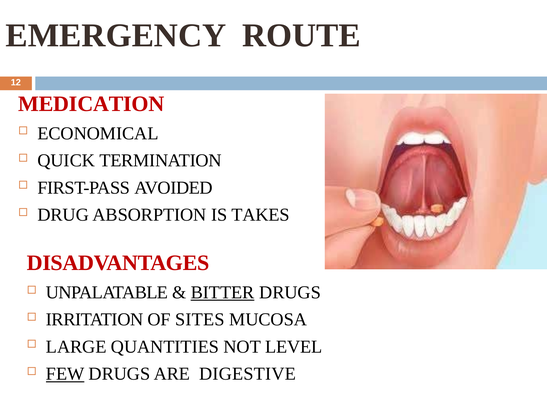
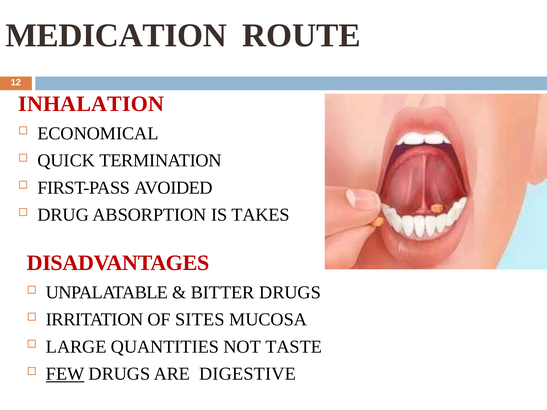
EMERGENCY: EMERGENCY -> MEDICATION
MEDICATION: MEDICATION -> INHALATION
BITTER underline: present -> none
LEVEL: LEVEL -> TASTE
